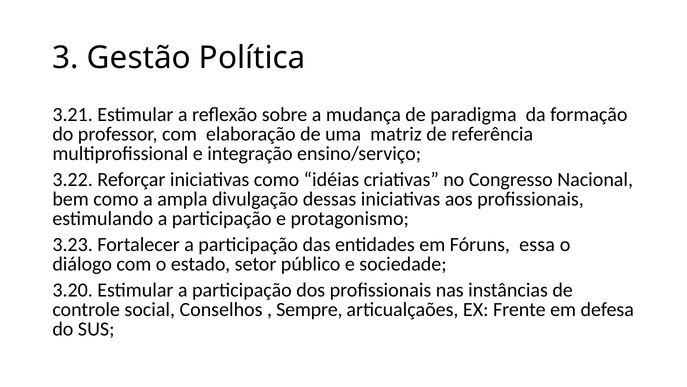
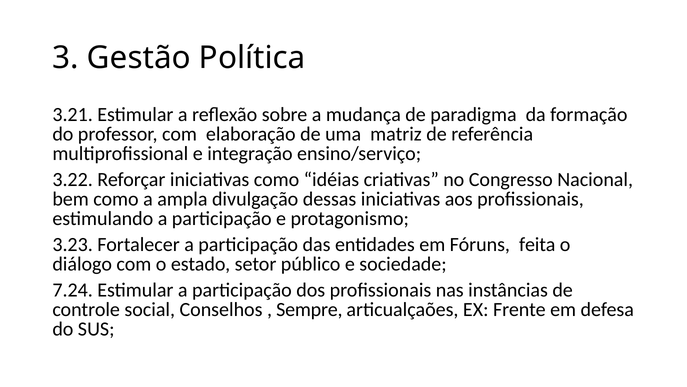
essa: essa -> feita
3.20: 3.20 -> 7.24
